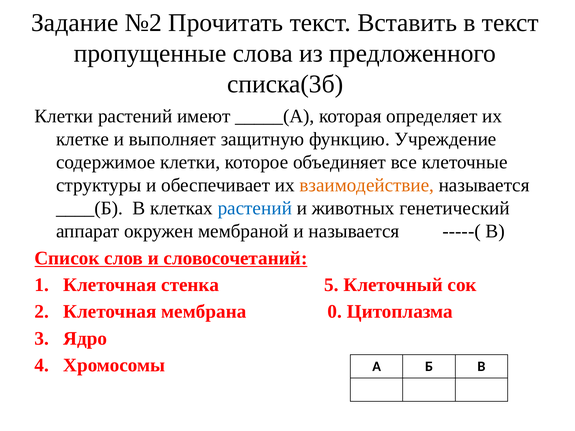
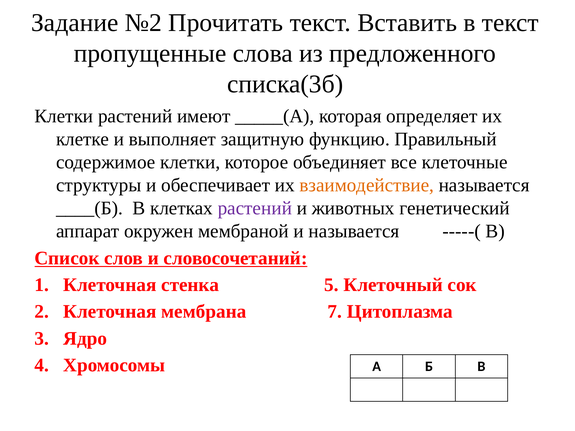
Учреждение: Учреждение -> Правильный
растений at (255, 208) colour: blue -> purple
0: 0 -> 7
